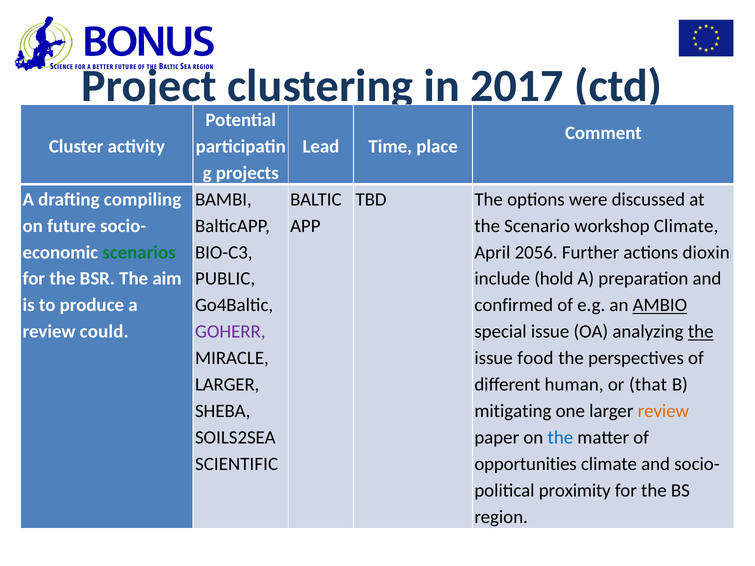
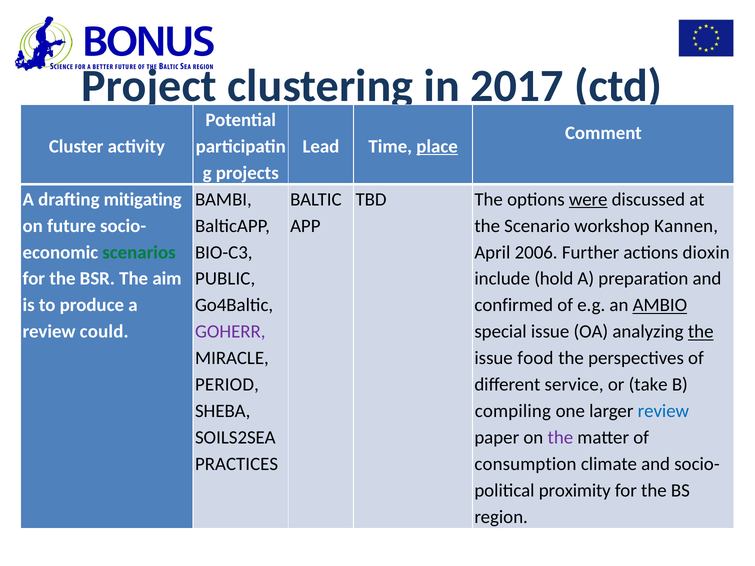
place underline: none -> present
compiling: compiling -> mitigating
were underline: none -> present
workshop Climate: Climate -> Kannen
2056: 2056 -> 2006
LARGER at (227, 385): LARGER -> PERIOD
human: human -> service
that: that -> take
mitigating: mitigating -> compiling
review at (663, 411) colour: orange -> blue
the at (560, 438) colour: blue -> purple
SCIENTIFIC: SCIENTIFIC -> PRACTICES
opportunities: opportunities -> consumption
